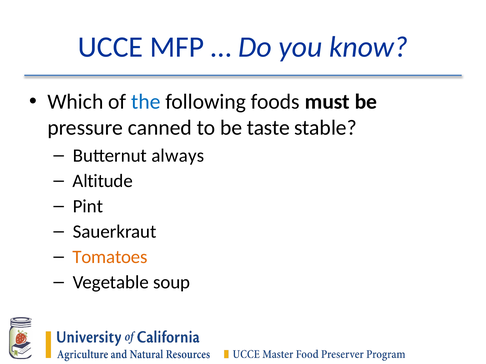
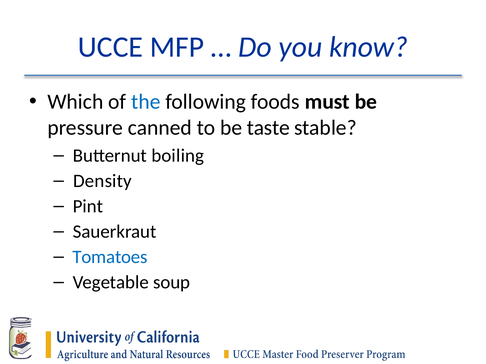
always: always -> boiling
Altitude: Altitude -> Density
Tomatoes colour: orange -> blue
